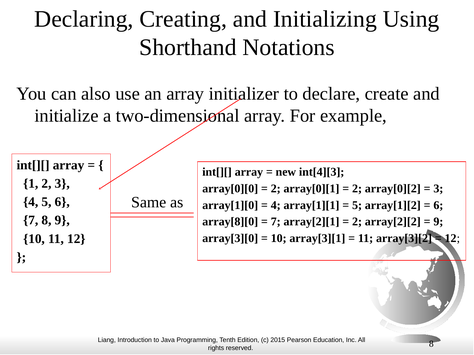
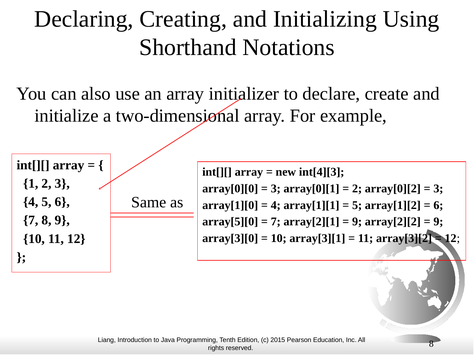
2 at (276, 189): 2 -> 3
array[8][0: array[8][0 -> array[5][0
2 at (357, 222): 2 -> 9
